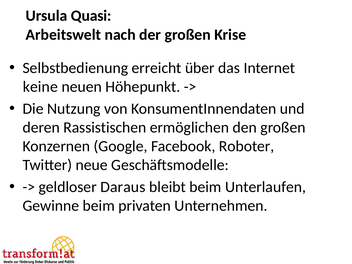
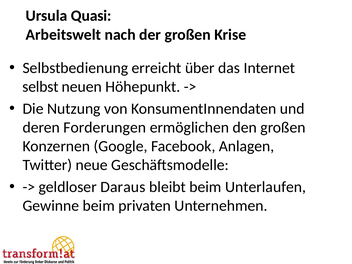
keine: keine -> selbst
Rassistischen: Rassistischen -> Forderungen
Roboter: Roboter -> Anlagen
